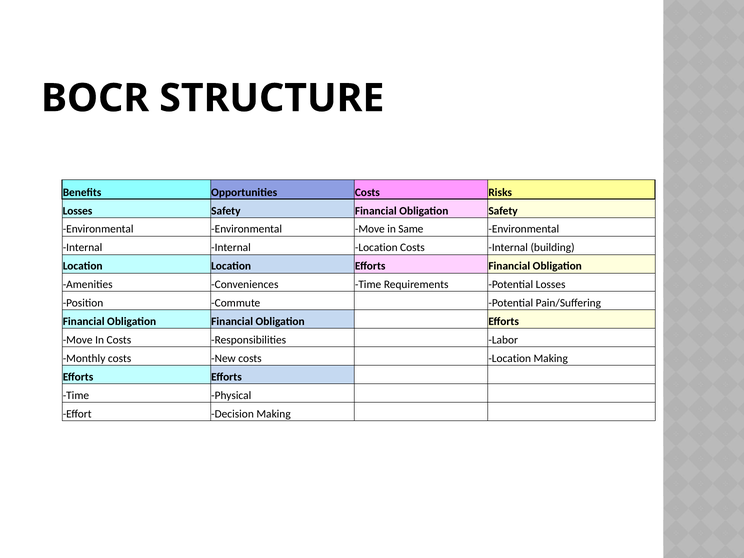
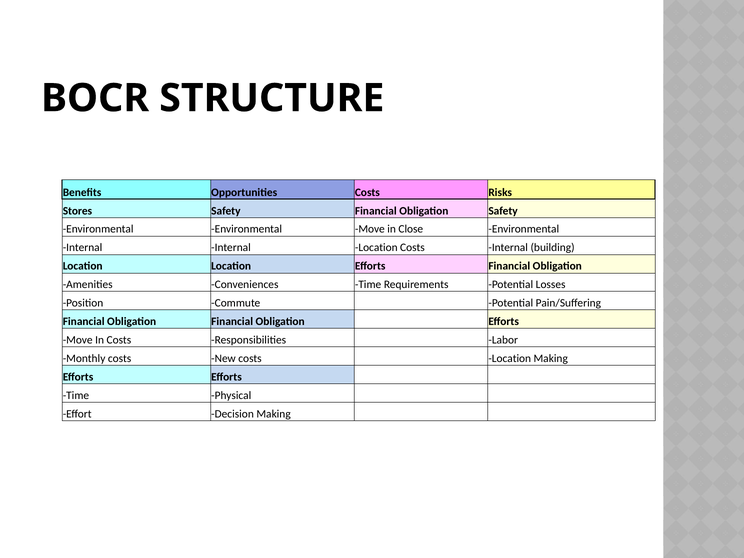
Losses at (77, 211): Losses -> Stores
Same: Same -> Close
